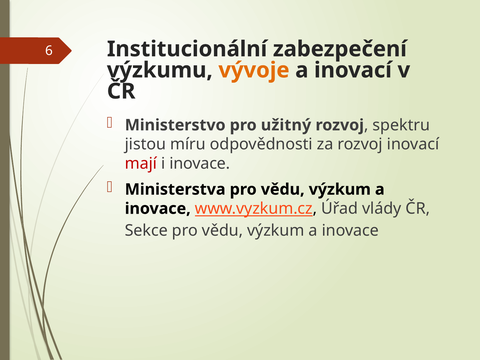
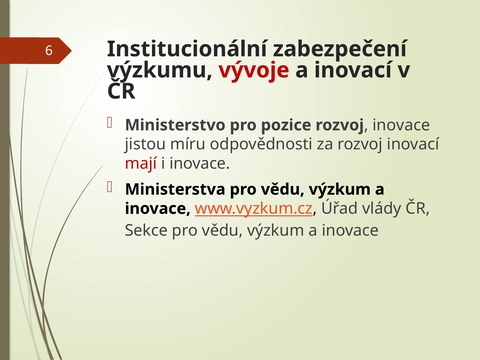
vývoje colour: orange -> red
užitný: užitný -> pozice
spektru at (401, 125): spektru -> inovace
